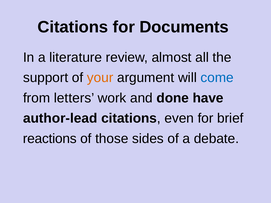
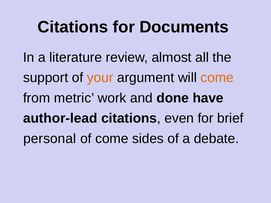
come at (217, 78) colour: blue -> orange
letters: letters -> metric
reactions: reactions -> personal
of those: those -> come
